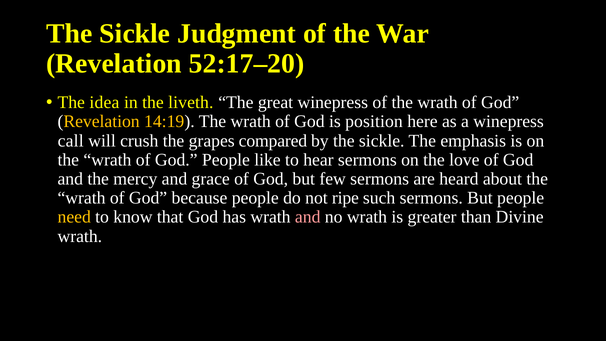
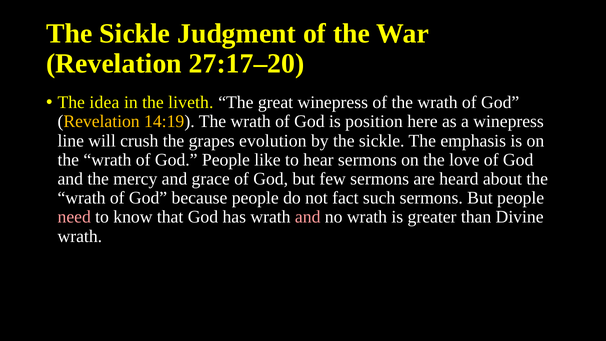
52:17–20: 52:17–20 -> 27:17–20
call: call -> line
compared: compared -> evolution
ripe: ripe -> fact
need colour: yellow -> pink
